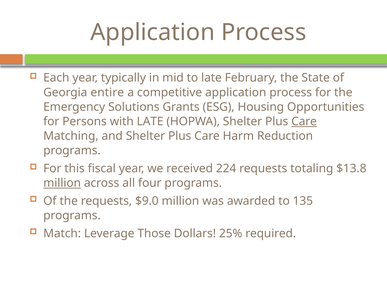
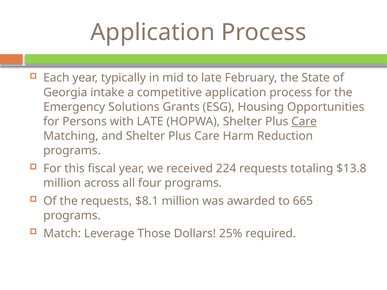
entire: entire -> intake
million at (62, 183) underline: present -> none
$9.0: $9.0 -> $8.1
135: 135 -> 665
